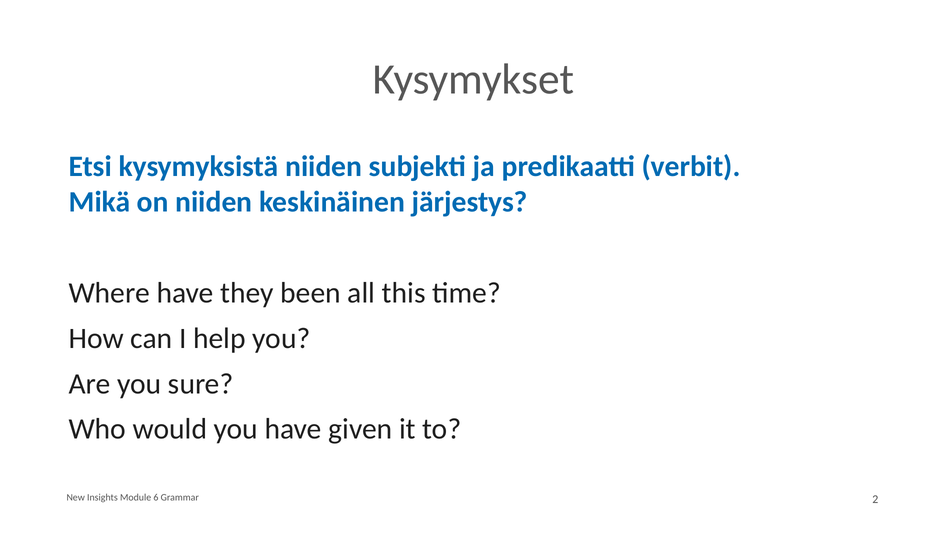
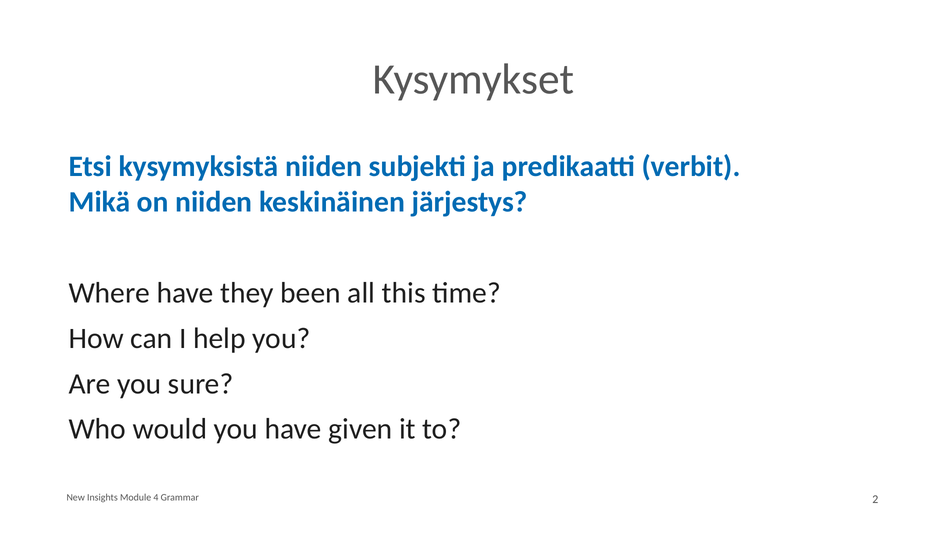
6: 6 -> 4
